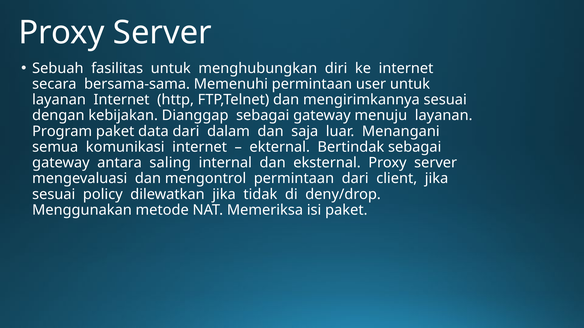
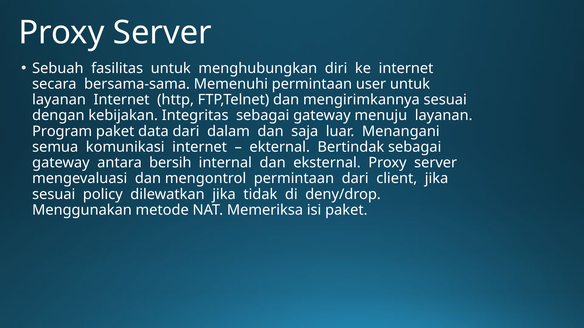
Dianggap: Dianggap -> Integritas
saling: saling -> bersih
